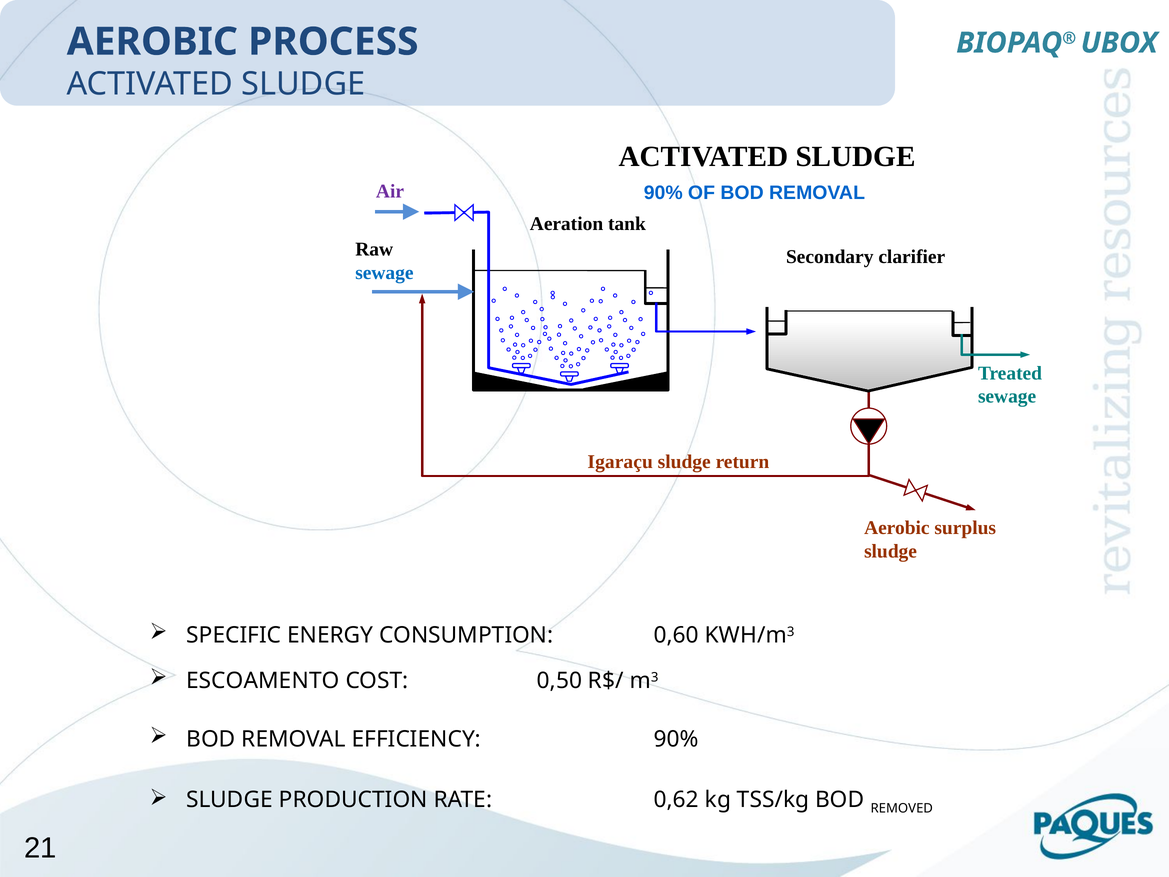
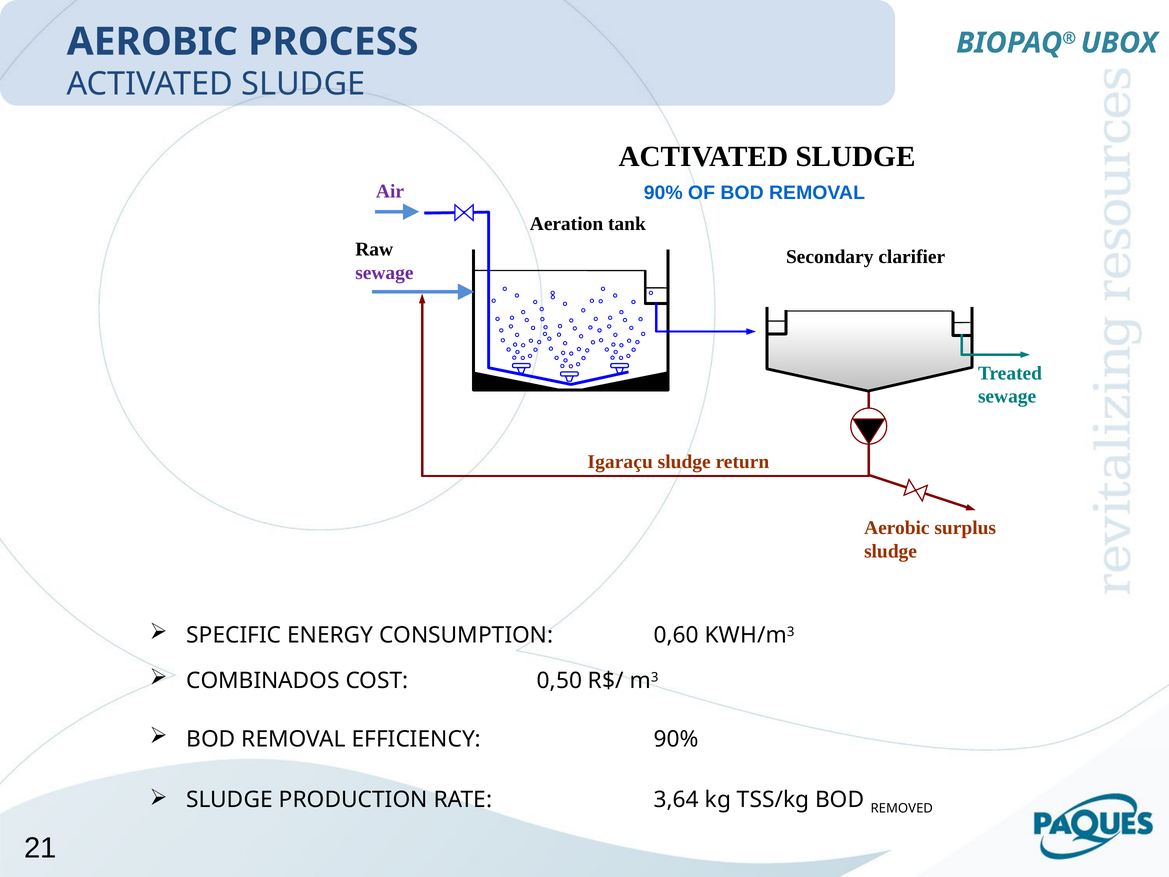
sewage at (384, 273) colour: blue -> purple
ESCOAMENTO: ESCOAMENTO -> COMBINADOS
0,62: 0,62 -> 3,64
